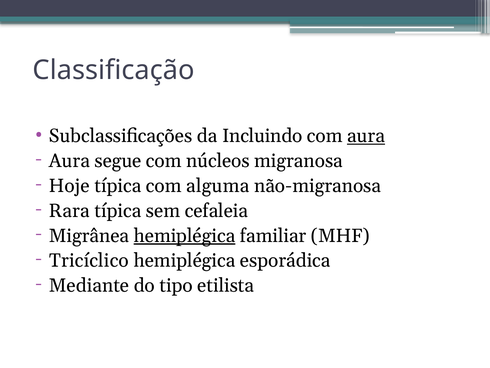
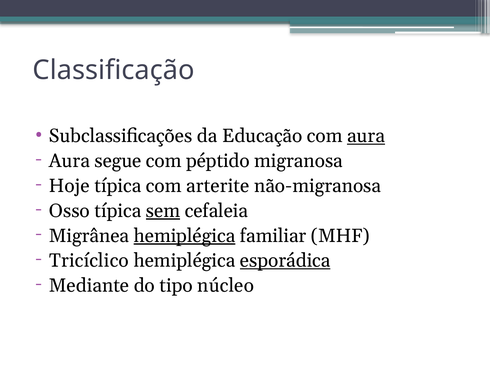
Incluindo: Incluindo -> Educação
núcleos: núcleos -> péptido
alguma: alguma -> arterite
Rara: Rara -> Osso
sem underline: none -> present
esporádica underline: none -> present
etilista: etilista -> núcleo
